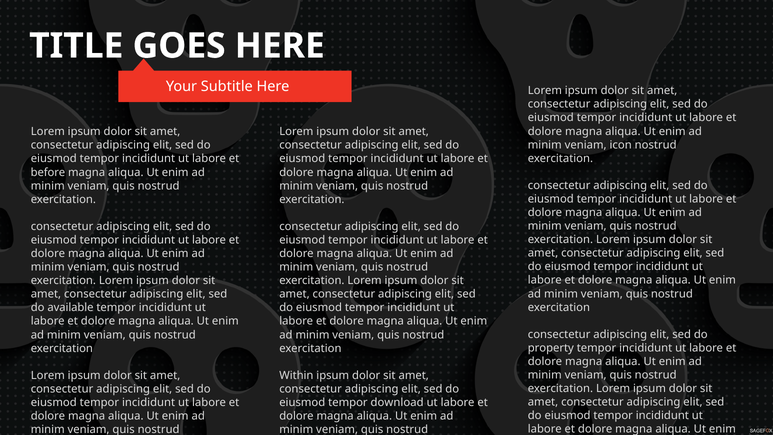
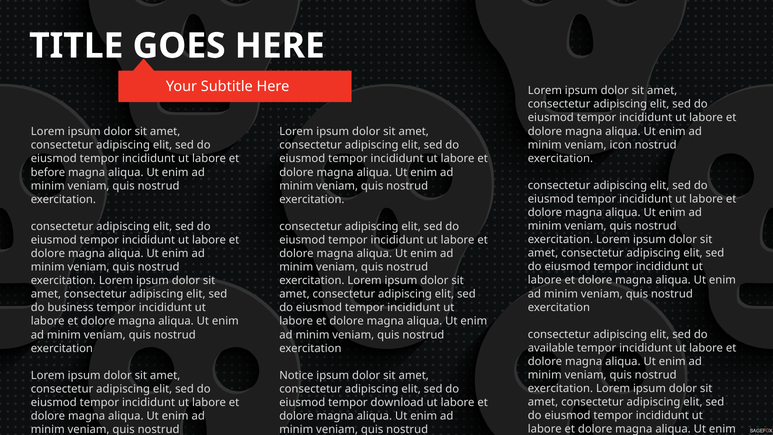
available: available -> business
property: property -> available
Within: Within -> Notice
